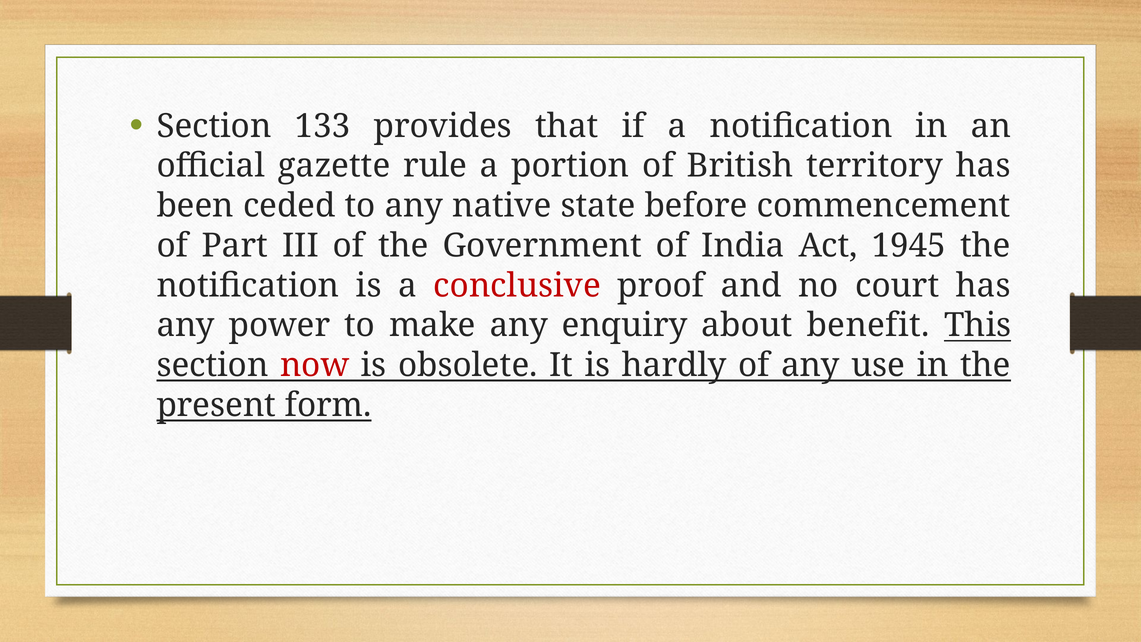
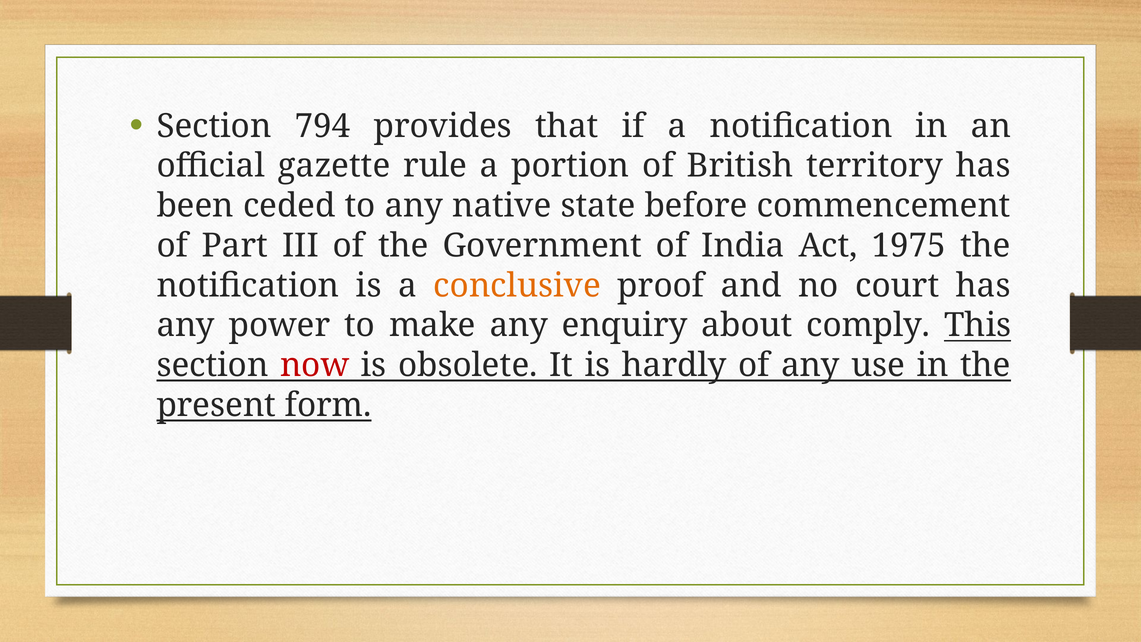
133: 133 -> 794
1945: 1945 -> 1975
conclusive colour: red -> orange
benefit: benefit -> comply
